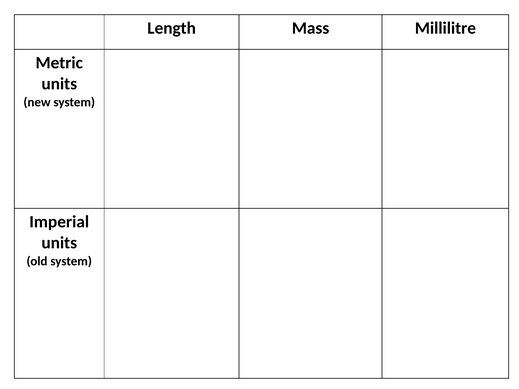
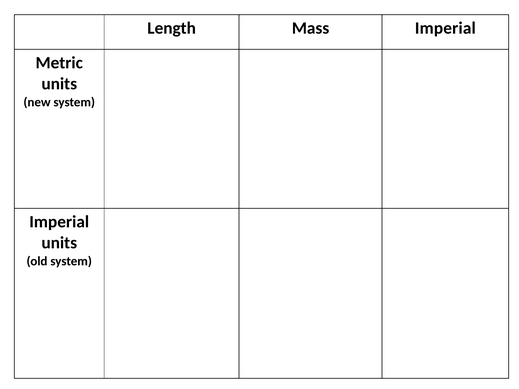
Mass Millilitre: Millilitre -> Imperial
